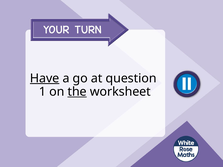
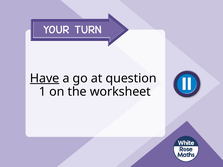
the underline: present -> none
